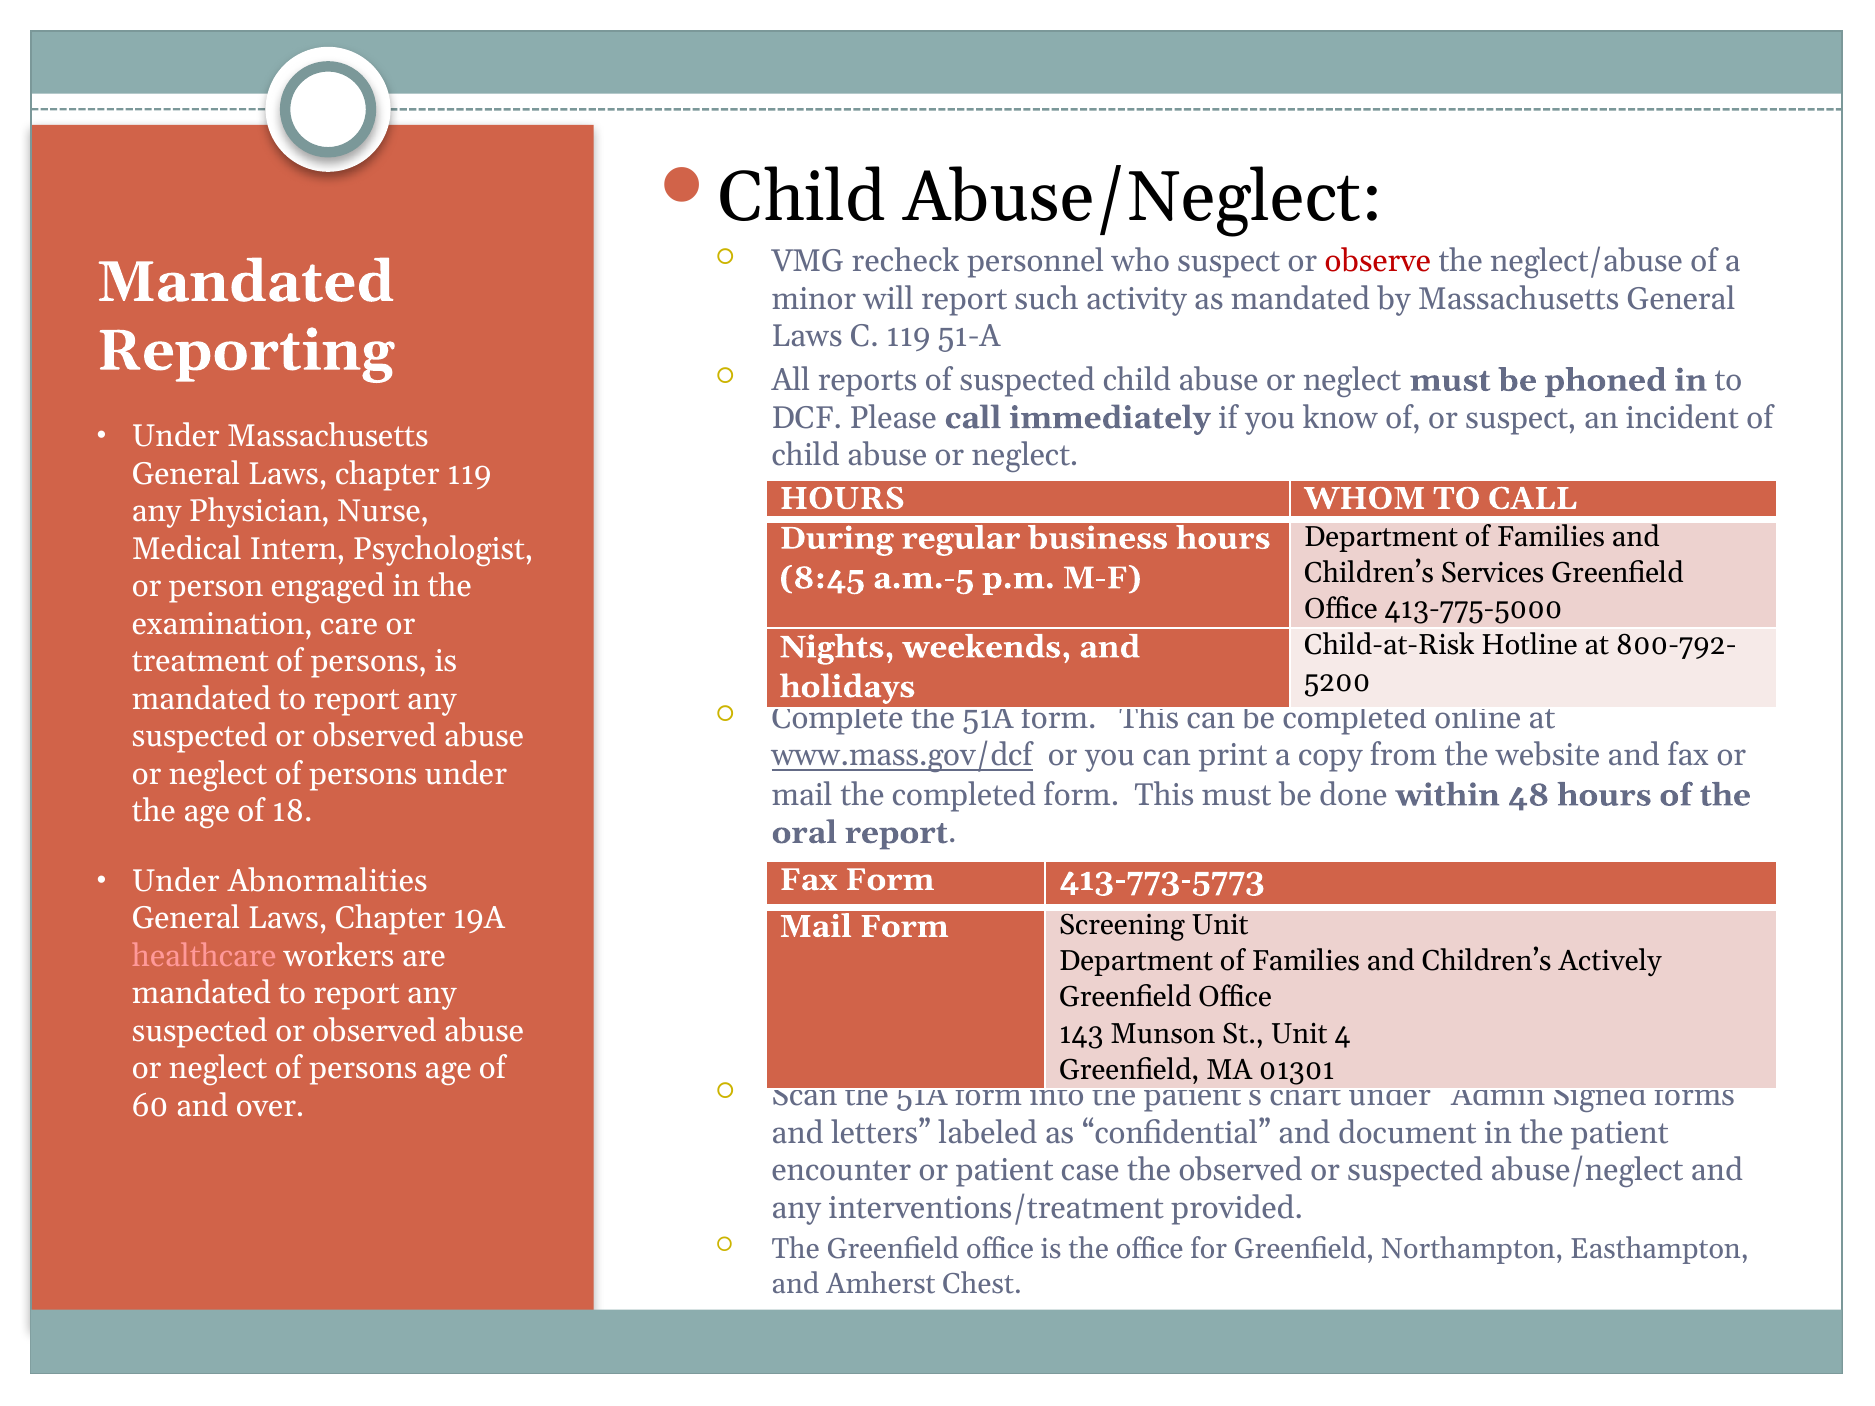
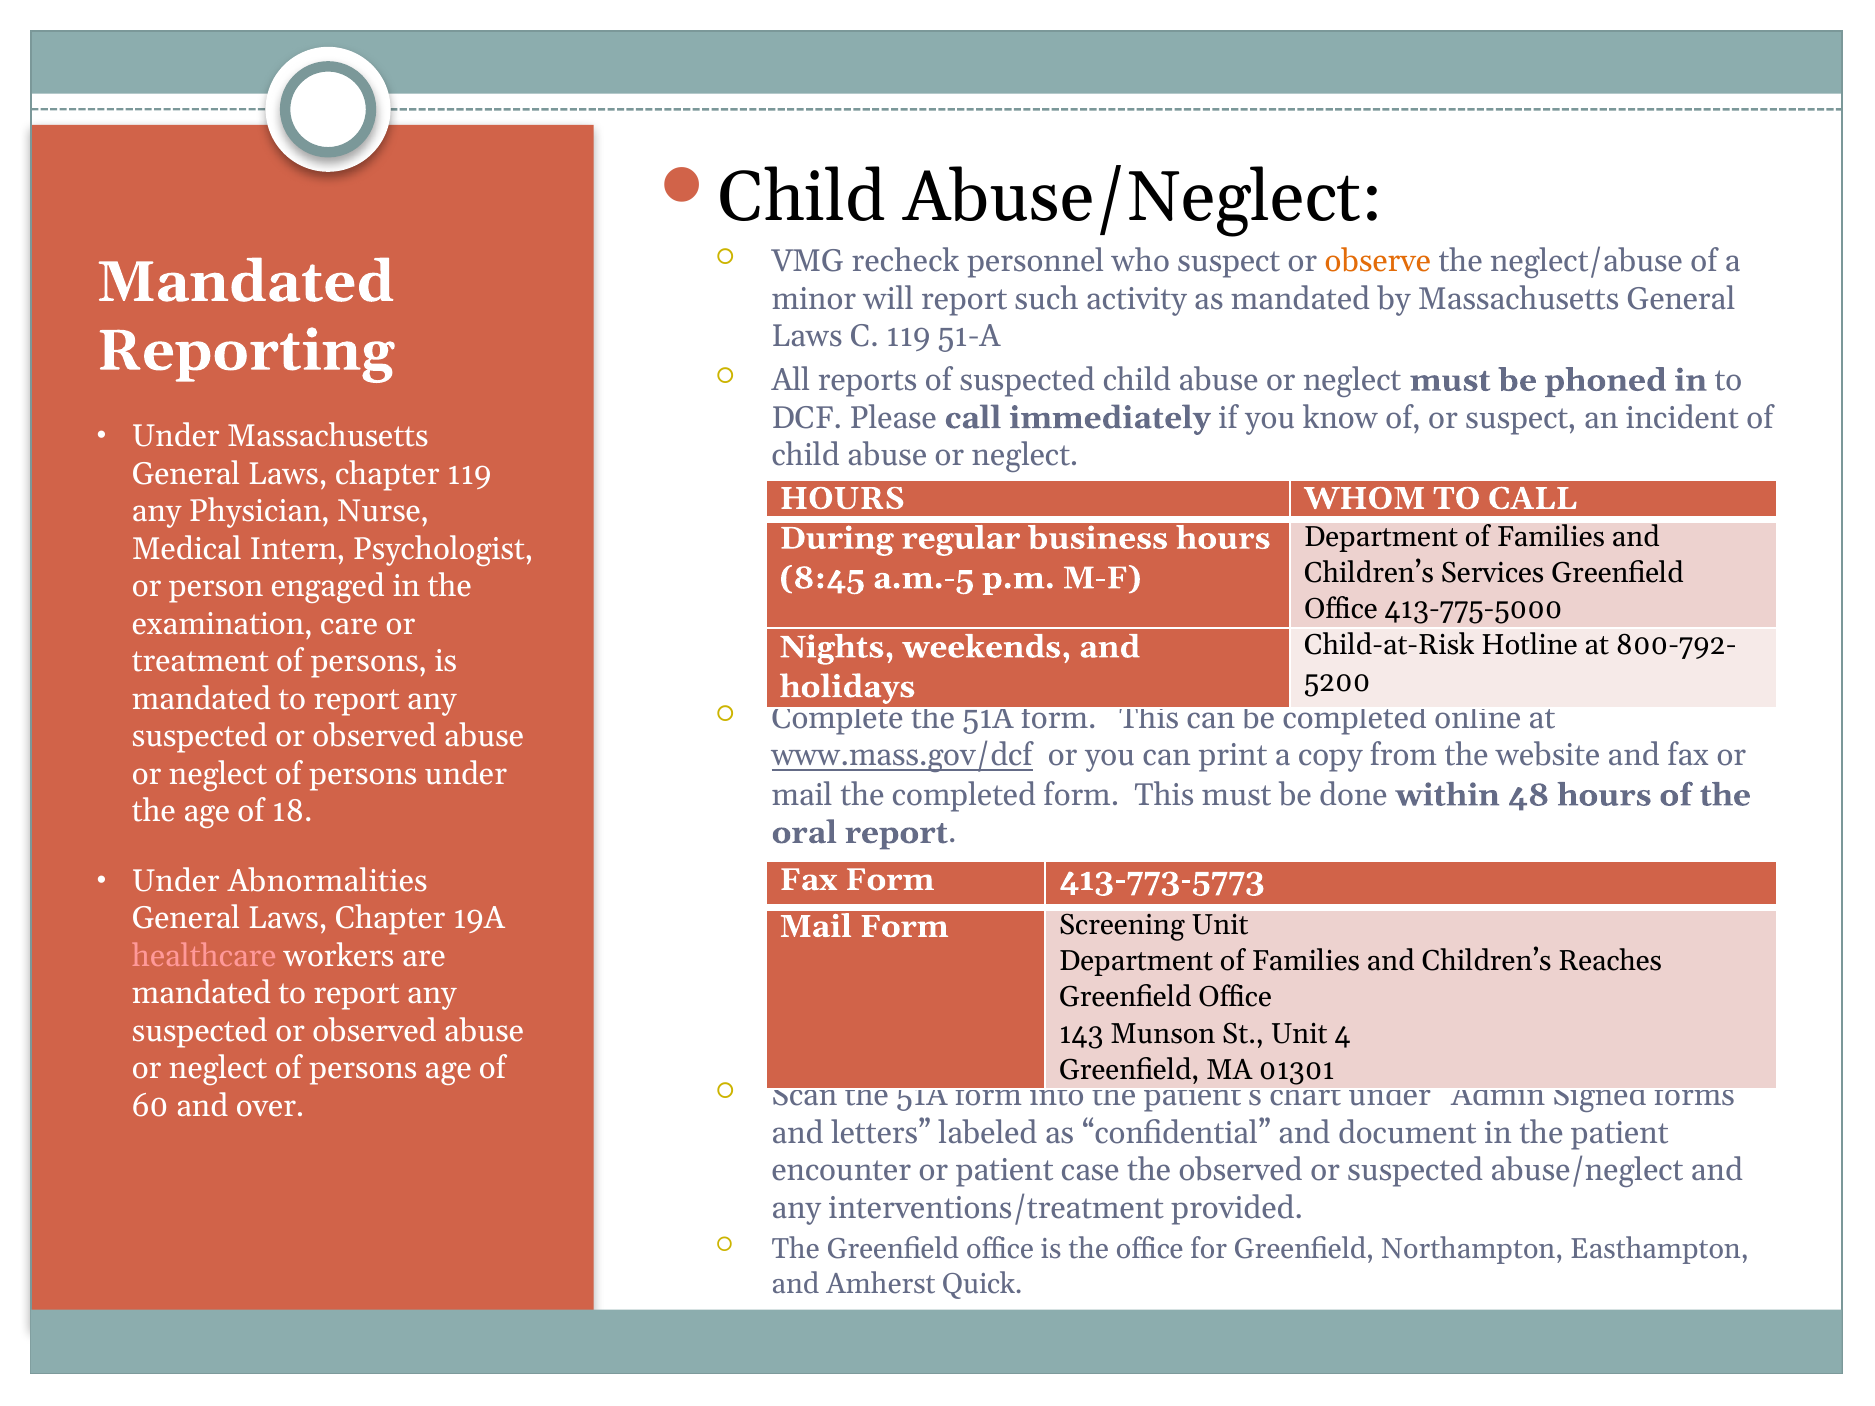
observe colour: red -> orange
Actively: Actively -> Reaches
Chest: Chest -> Quick
